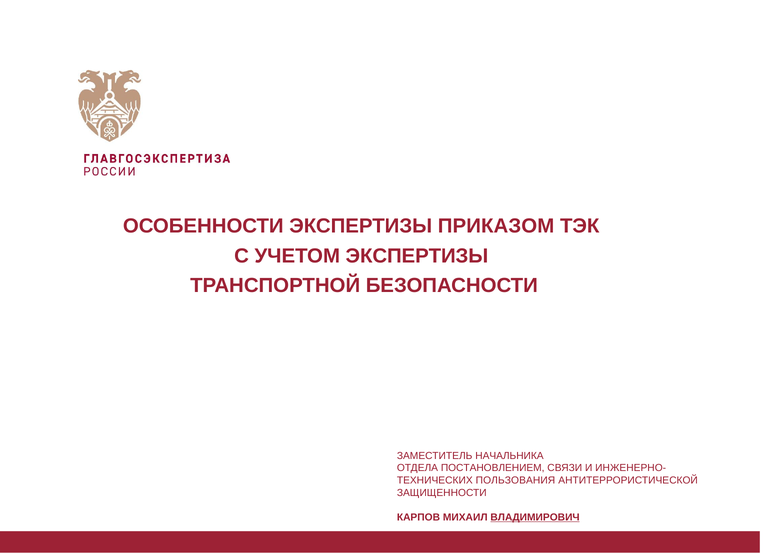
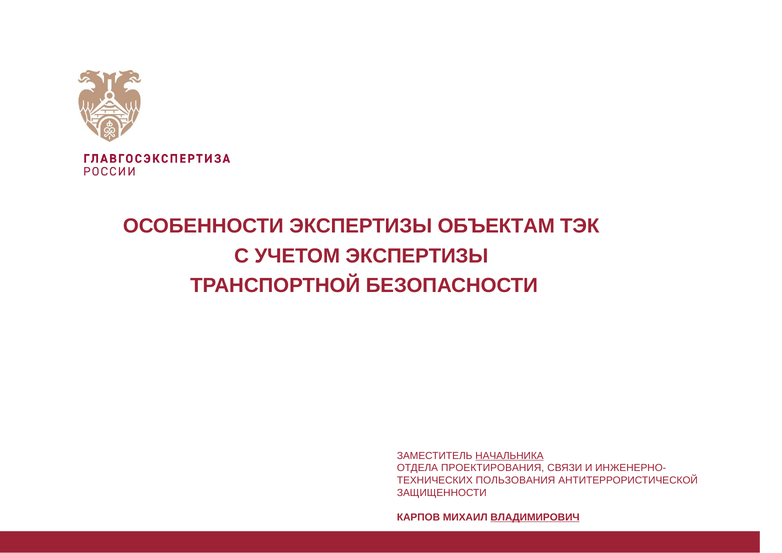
ПРИКАЗОМ: ПРИКАЗОМ -> ОБЪЕКТАМ
НАЧАЛЬНИКА underline: none -> present
ПОСТАНОВЛЕНИЕМ: ПОСТАНОВЛЕНИЕМ -> ПРОЕКТИРОВАНИЯ
